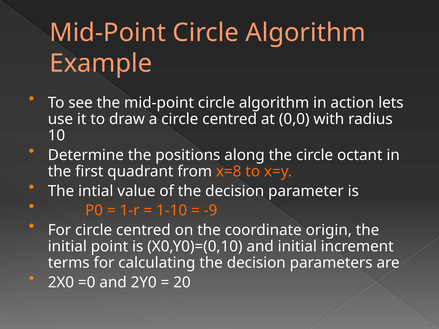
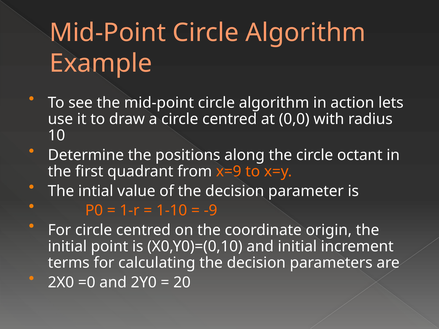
x=8: x=8 -> x=9
